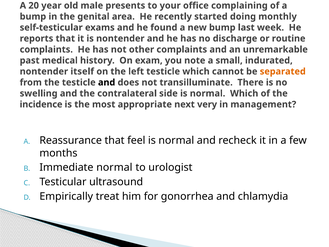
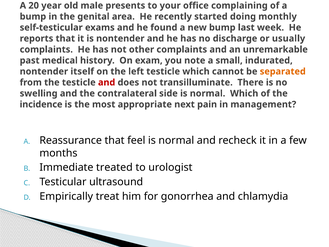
routine: routine -> usually
and at (107, 82) colour: black -> red
very: very -> pain
Immediate normal: normal -> treated
